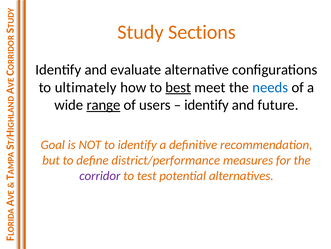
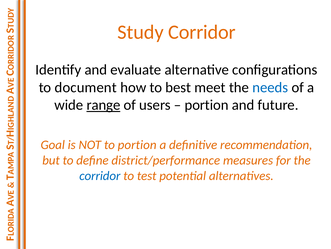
Study Sections: Sections -> Corridor
ultimately: ultimately -> document
best underline: present -> none
identify at (207, 105): identify -> portion
to identify: identify -> portion
corridor at (100, 175) colour: purple -> blue
